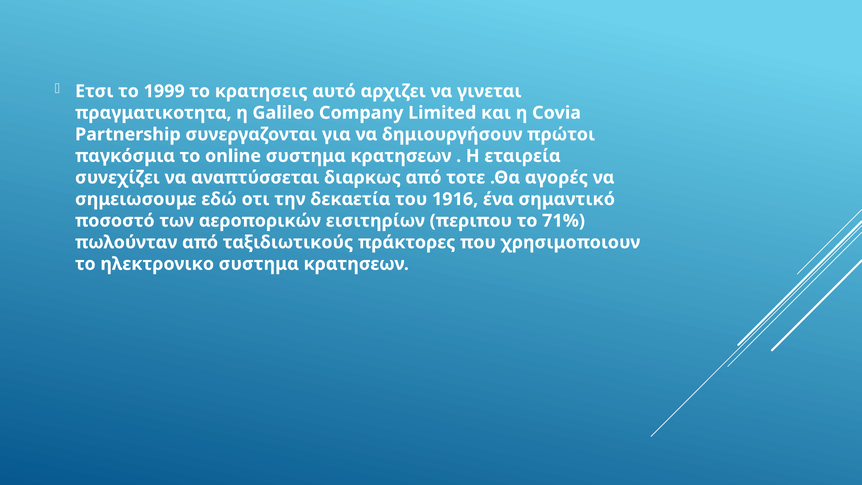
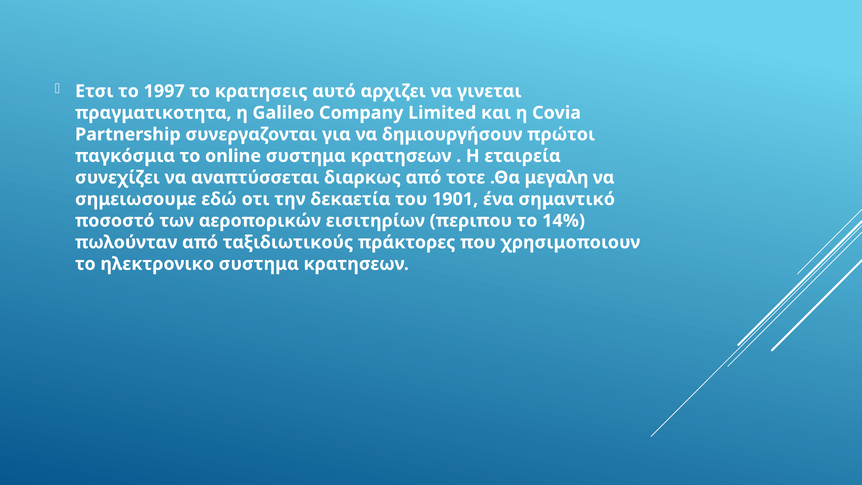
1999: 1999 -> 1997
αγορές: αγορές -> μεγαλη
1916: 1916 -> 1901
71%: 71% -> 14%
